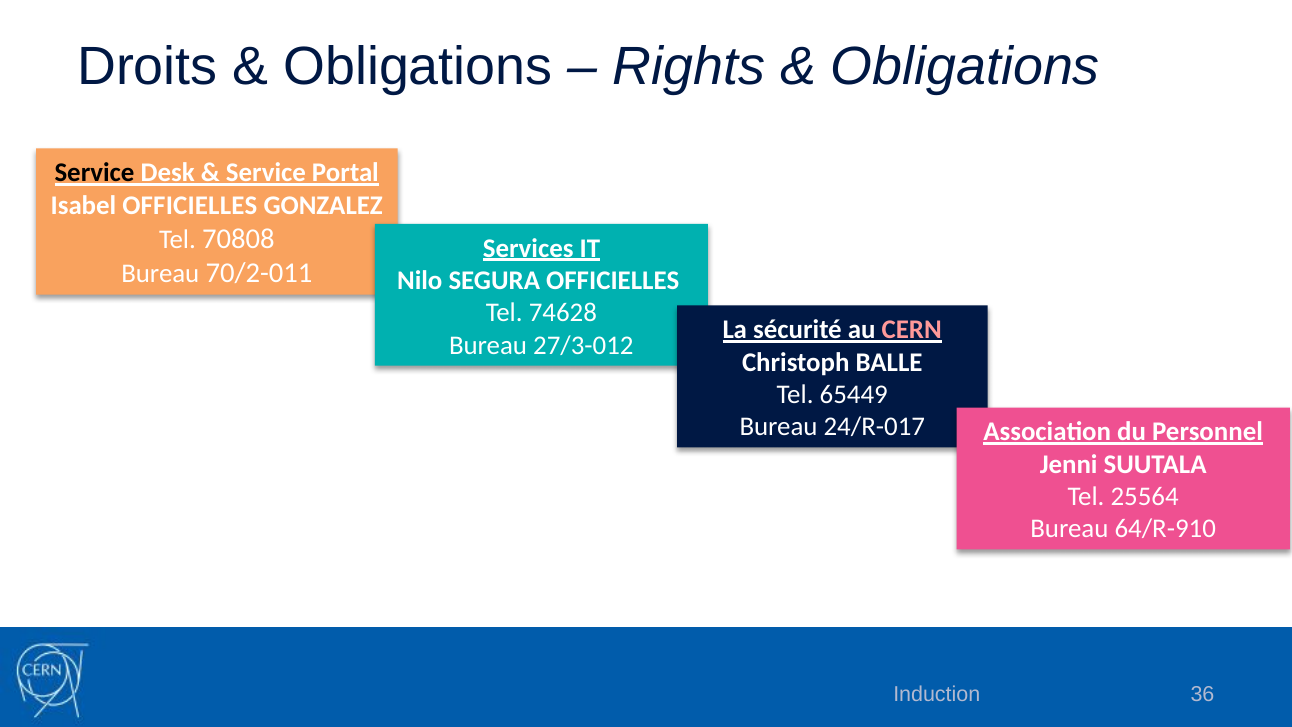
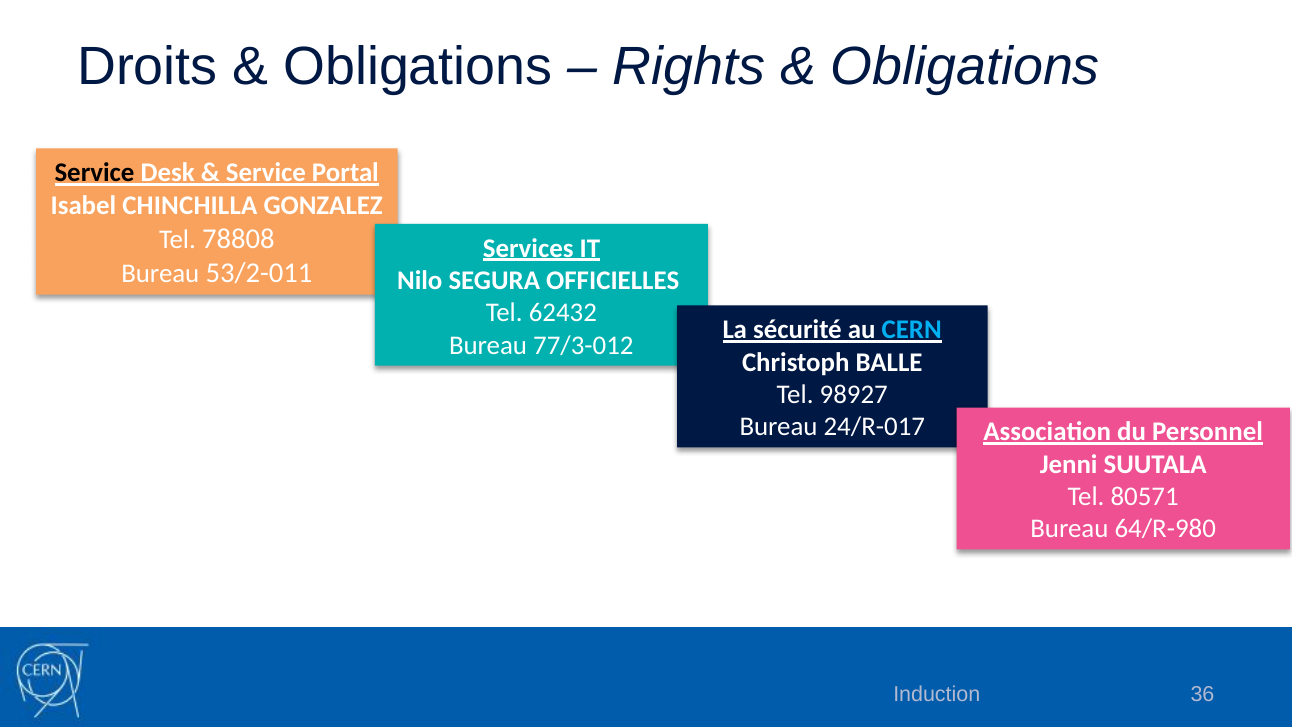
Isabel OFFICIELLES: OFFICIELLES -> CHINCHILLA
70808: 70808 -> 78808
70/2-011: 70/2-011 -> 53/2-011
74628: 74628 -> 62432
CERN colour: pink -> light blue
27/3-012: 27/3-012 -> 77/3-012
65449: 65449 -> 98927
25564: 25564 -> 80571
64/R-910: 64/R-910 -> 64/R-980
